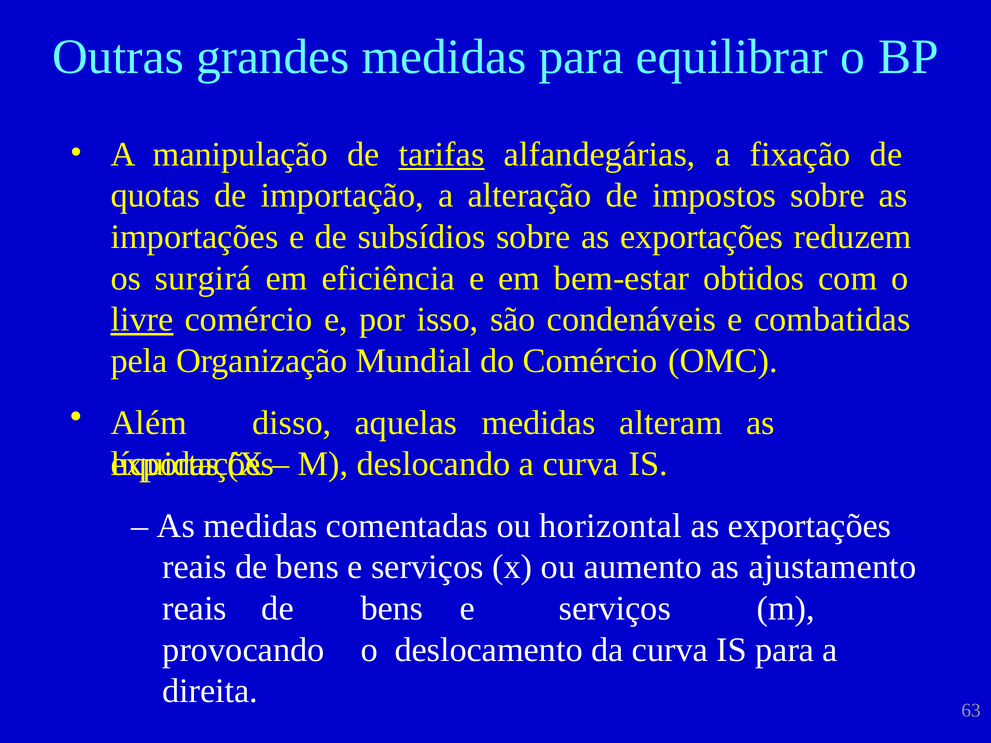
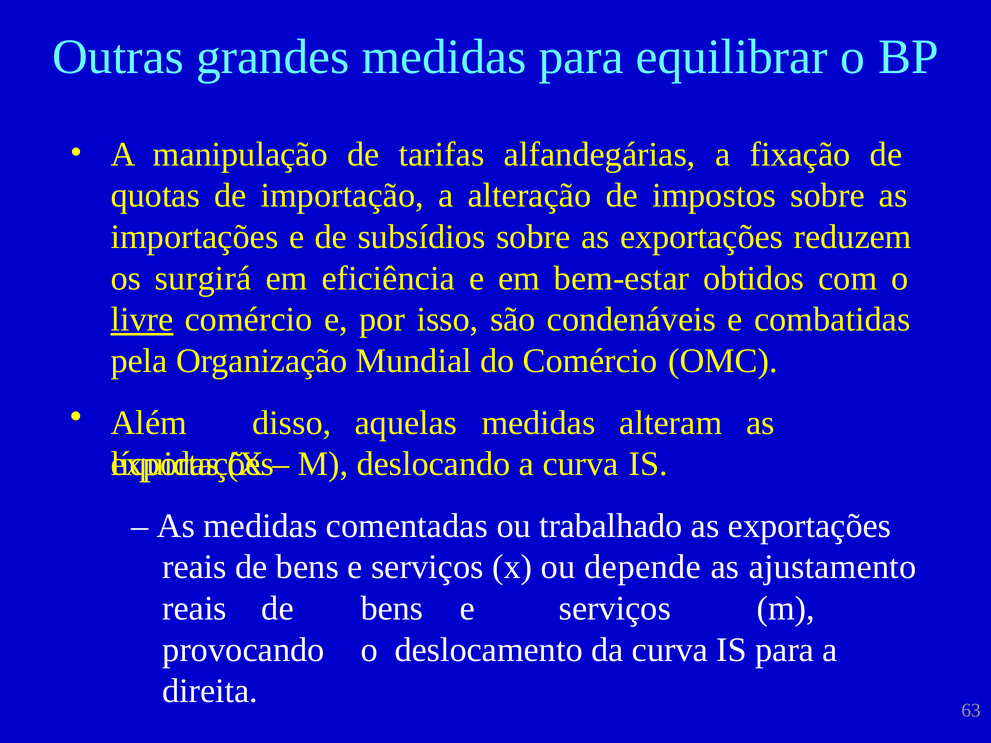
tarifas underline: present -> none
horizontal: horizontal -> trabalhado
aumento: aumento -> depende
